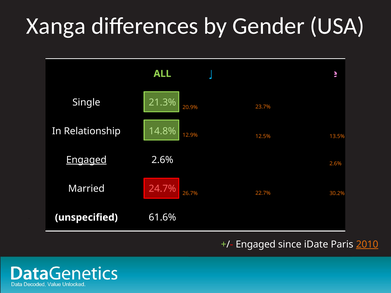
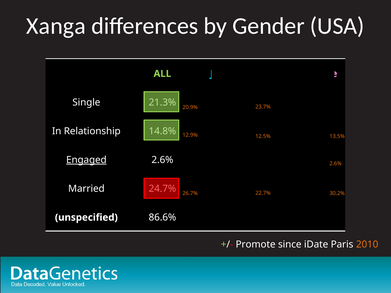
61.6%: 61.6% -> 86.6%
Engaged at (256, 245): Engaged -> Promote
2010 underline: present -> none
